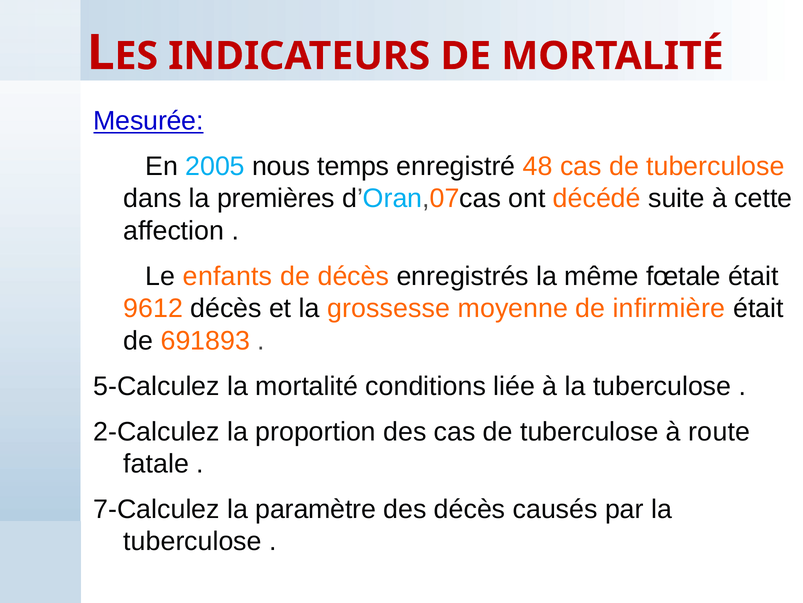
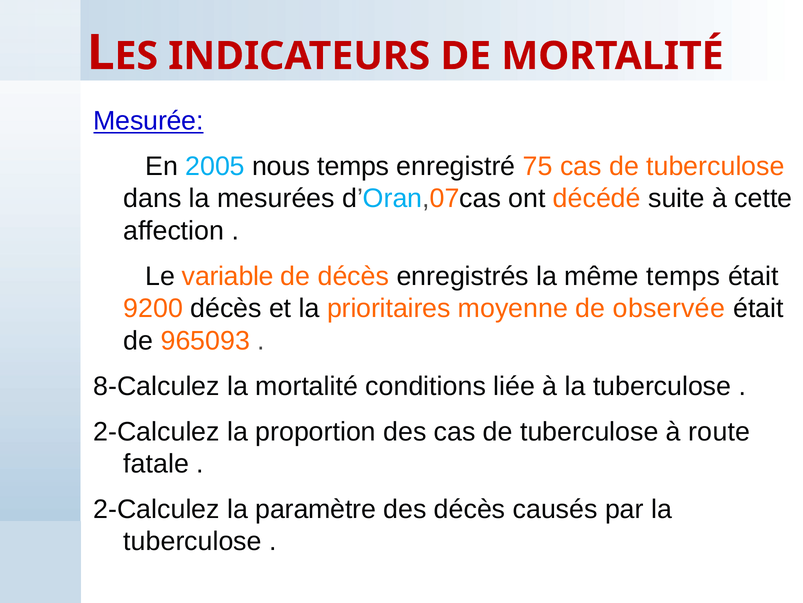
48: 48 -> 75
premières: premières -> mesurées
enfants: enfants -> variable
même fœtale: fœtale -> temps
9612: 9612 -> 9200
grossesse: grossesse -> prioritaires
infirmière: infirmière -> observée
691893: 691893 -> 965093
5-Calculez: 5-Calculez -> 8-Calculez
7-Calculez at (157, 509): 7-Calculez -> 2-Calculez
